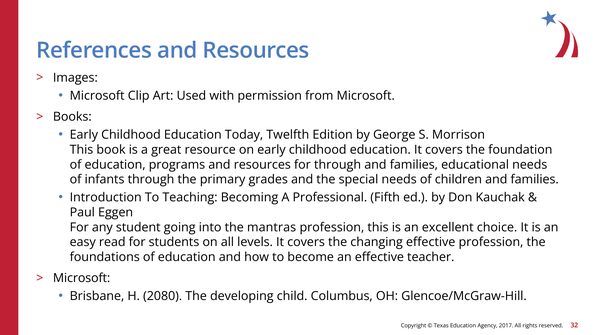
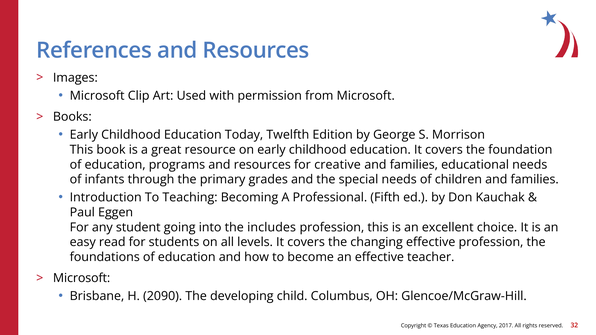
for through: through -> creative
mantras: mantras -> includes
2080: 2080 -> 2090
